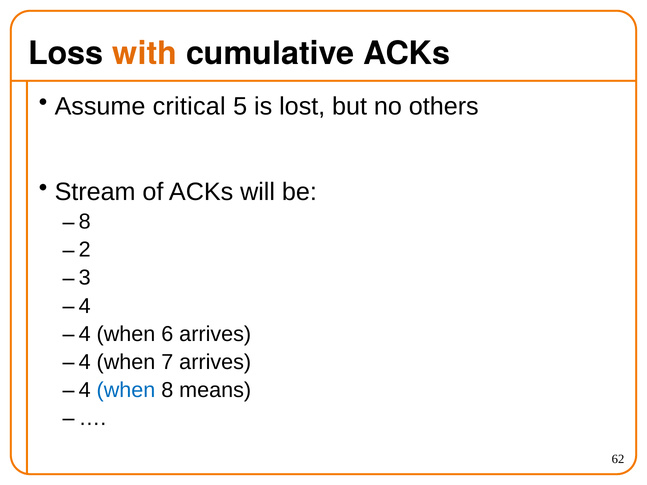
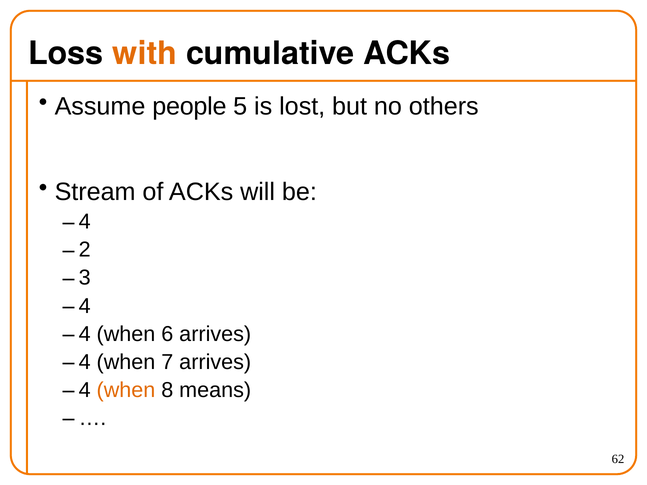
critical: critical -> people
8 at (85, 222): 8 -> 4
when at (126, 390) colour: blue -> orange
